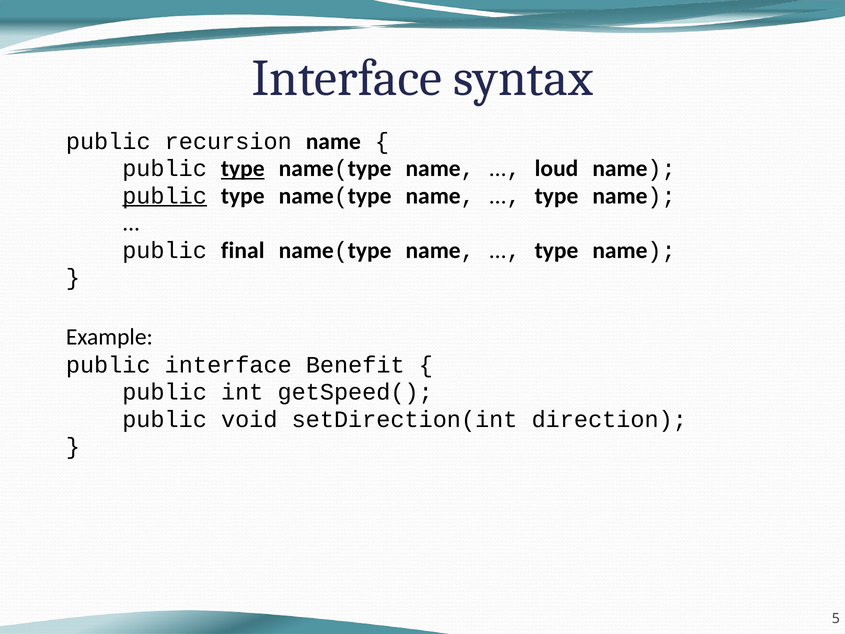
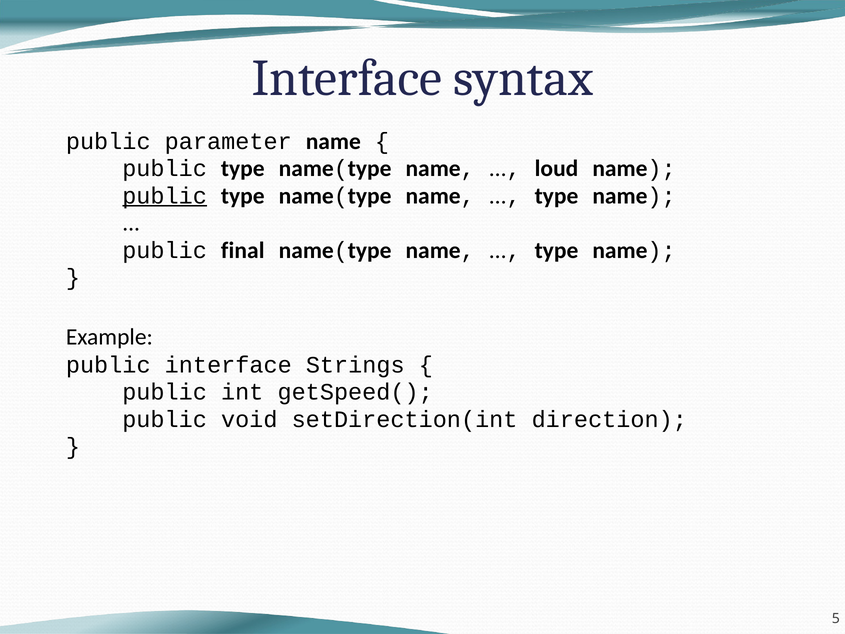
recursion: recursion -> parameter
type at (243, 169) underline: present -> none
Benefit: Benefit -> Strings
